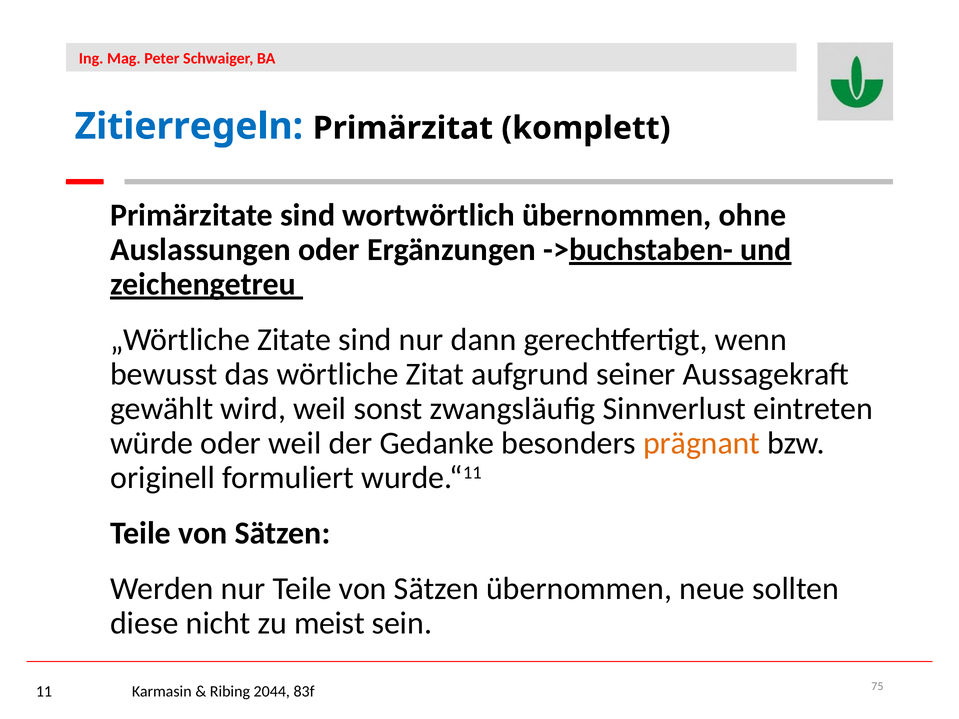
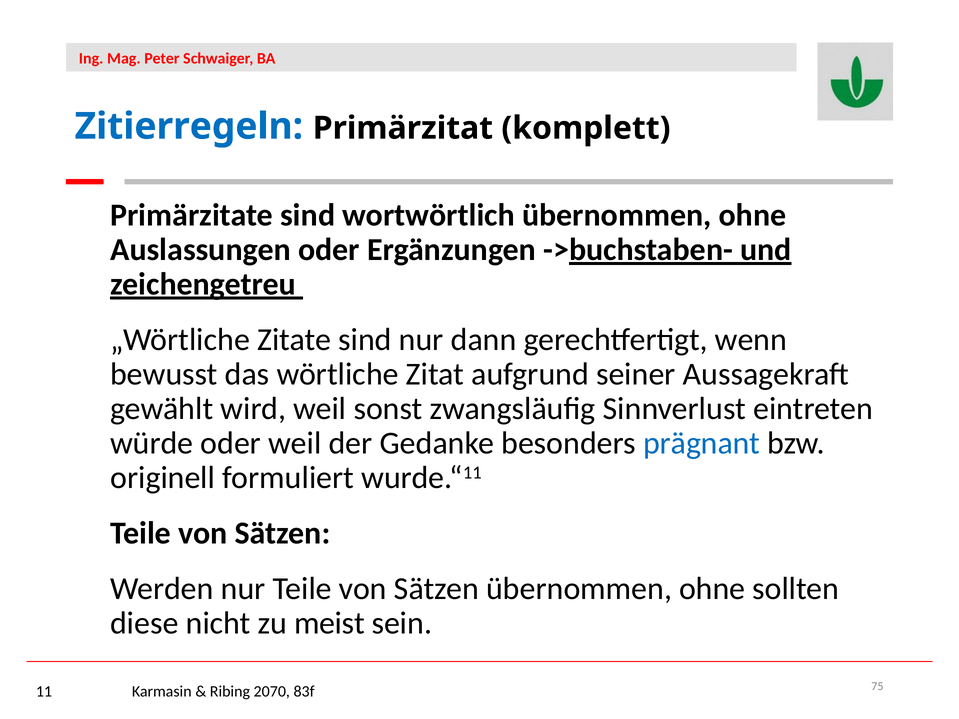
prägnant colour: orange -> blue
Sätzen übernommen neue: neue -> ohne
2044: 2044 -> 2070
